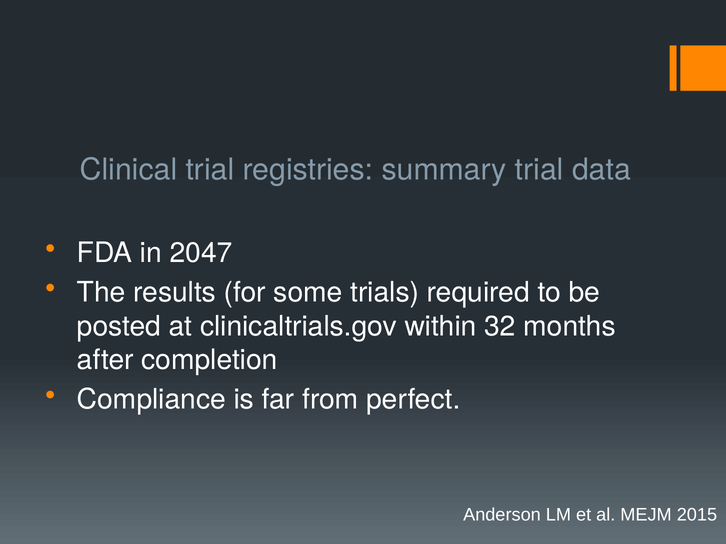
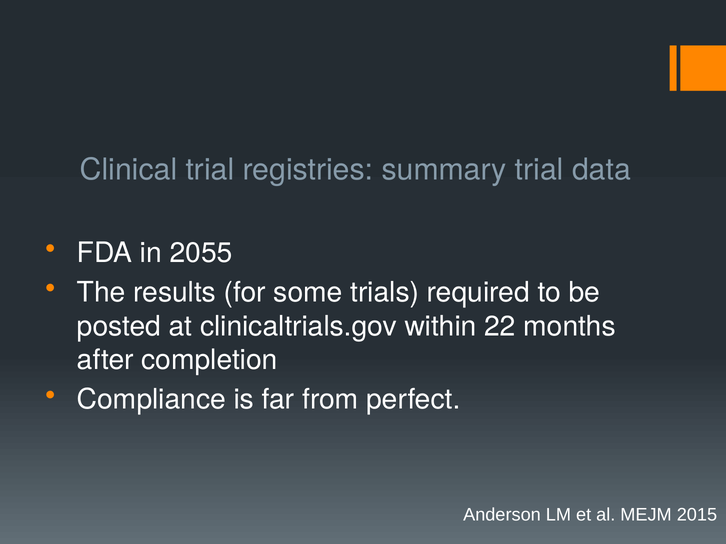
2047: 2047 -> 2055
32: 32 -> 22
